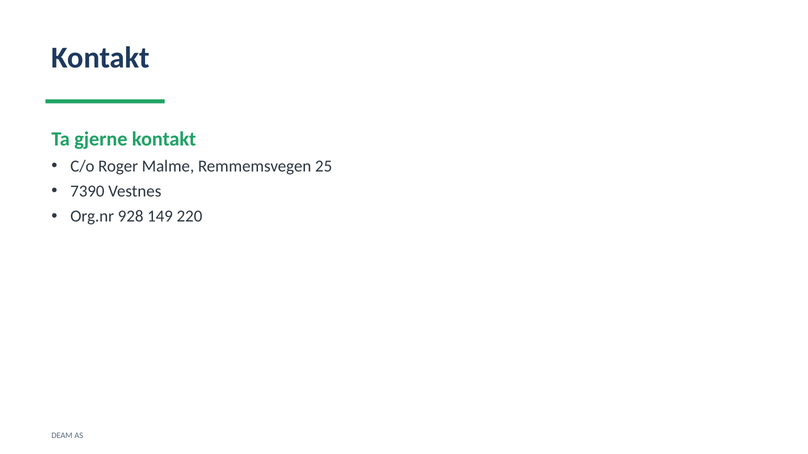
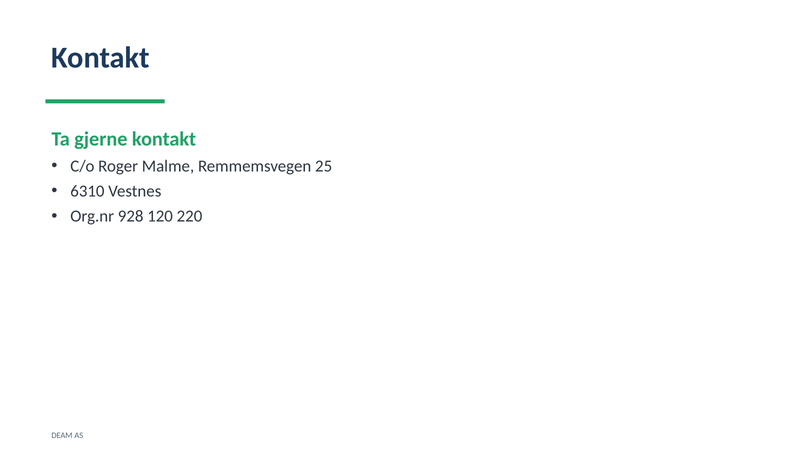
7390: 7390 -> 6310
149: 149 -> 120
